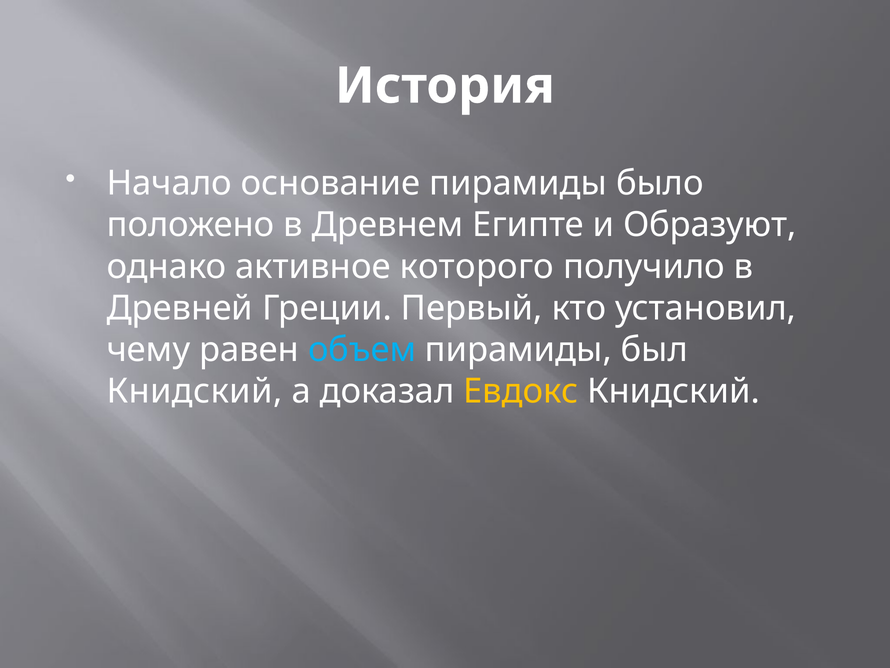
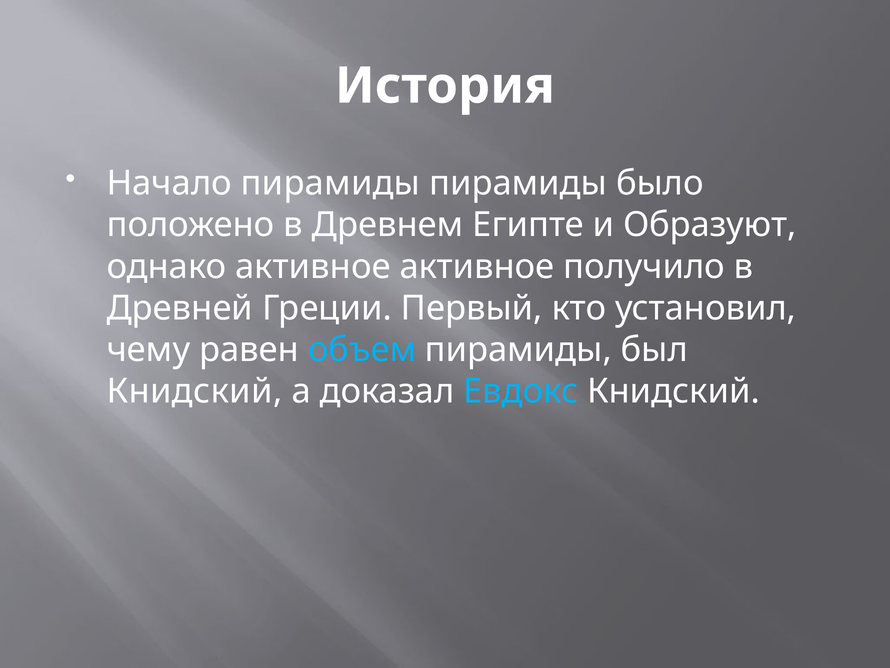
Начало основание: основание -> пирамиды
активное которого: которого -> активное
Евдокс colour: yellow -> light blue
